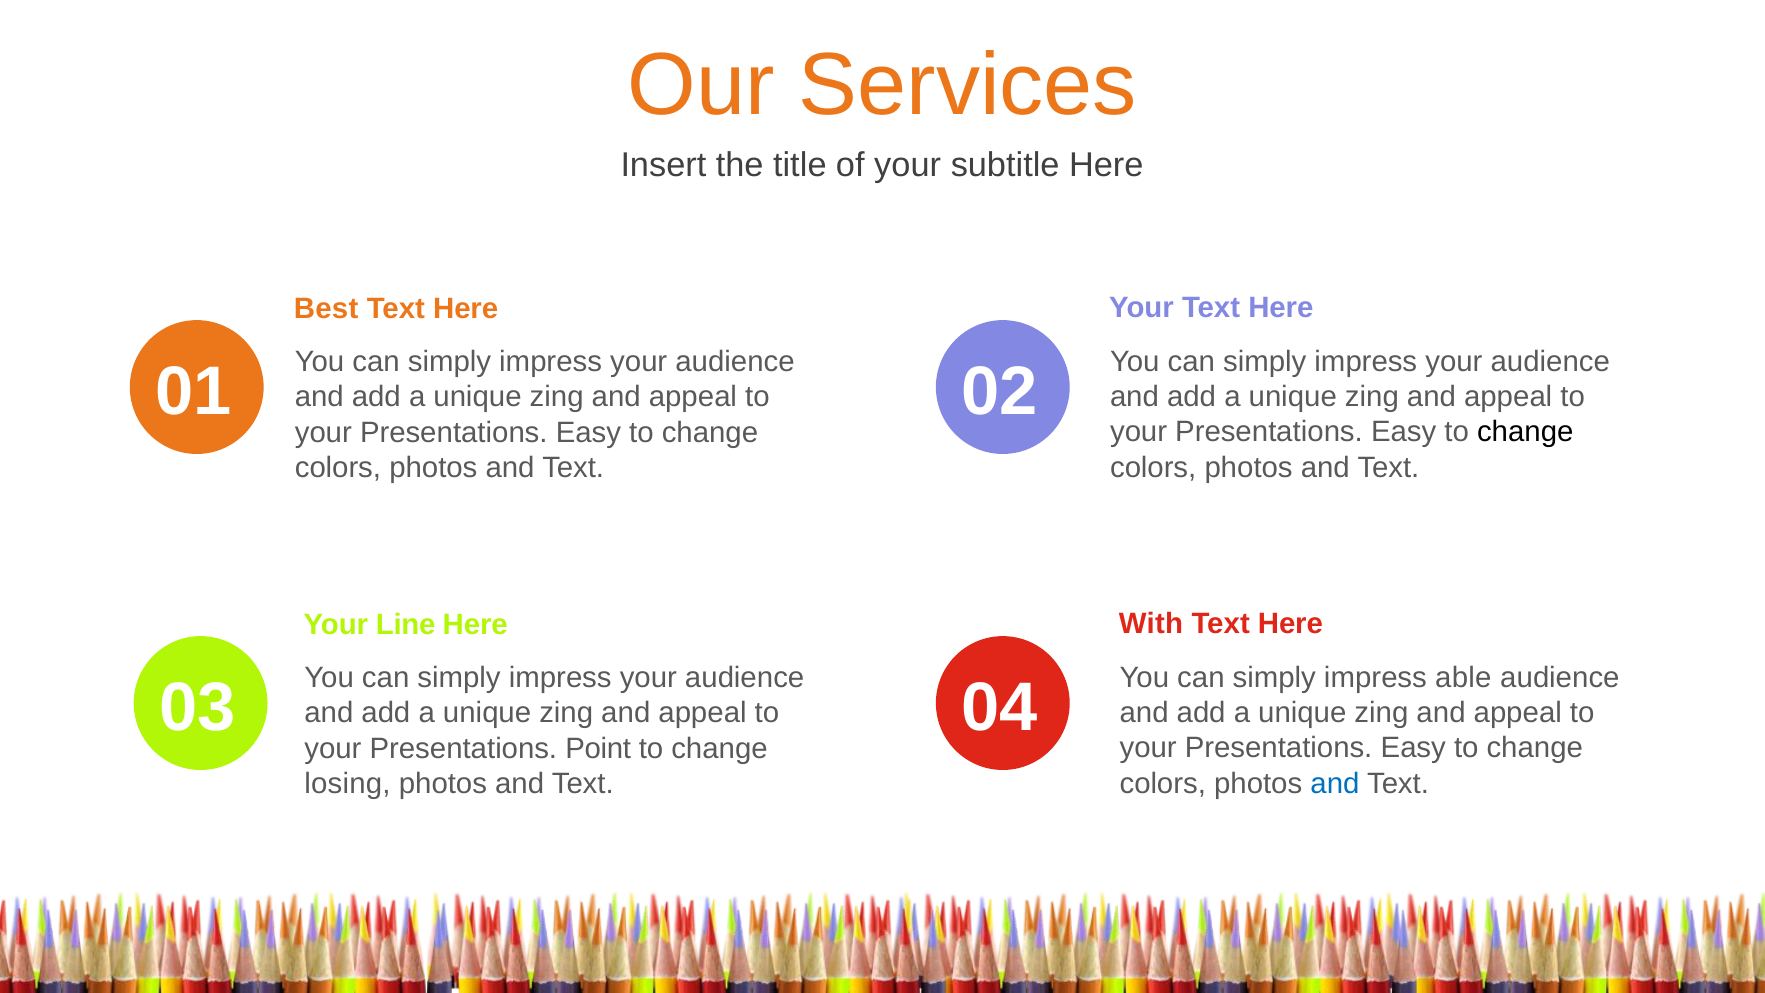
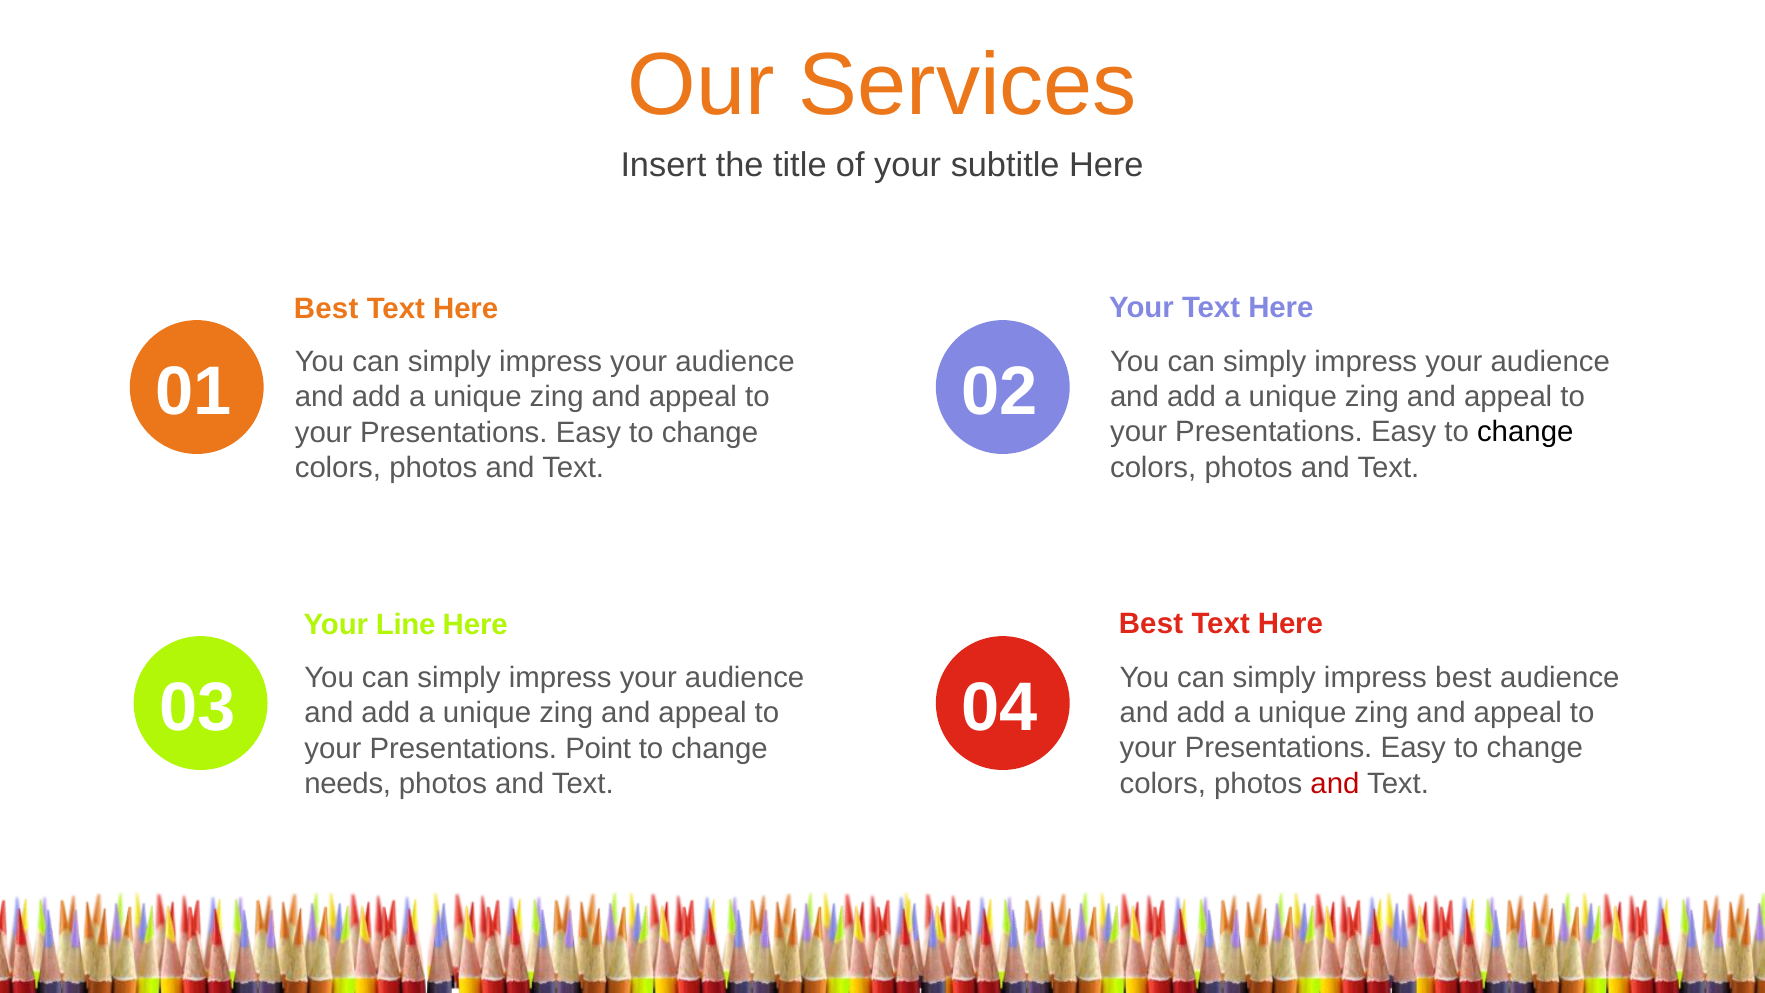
With at (1151, 624): With -> Best
impress able: able -> best
and at (1335, 783) colour: blue -> red
losing: losing -> needs
